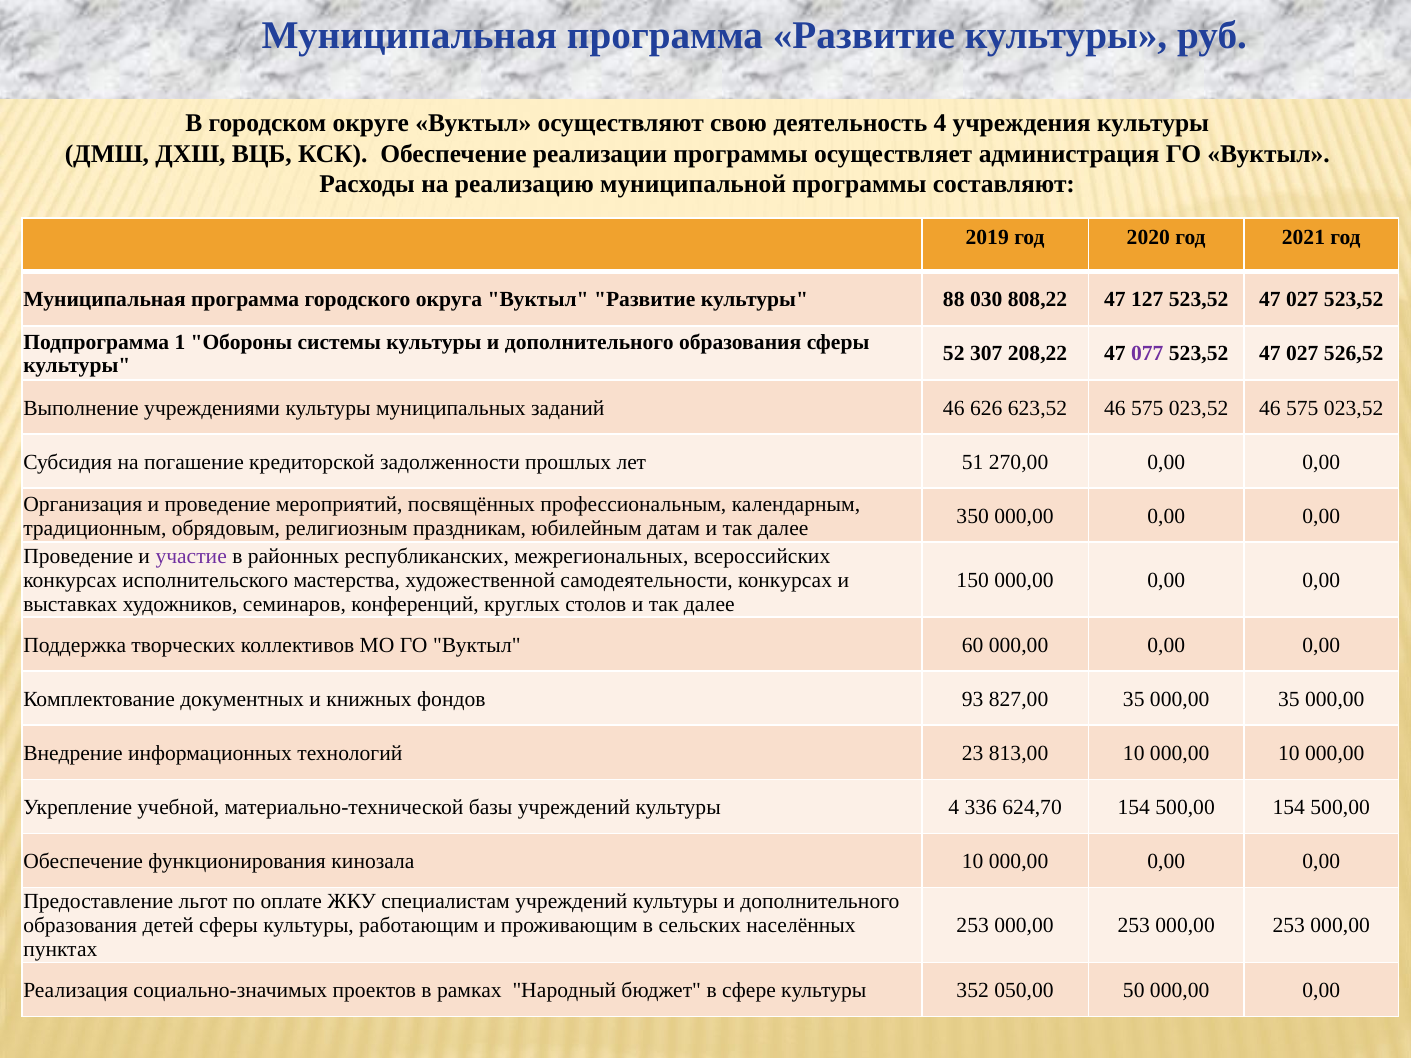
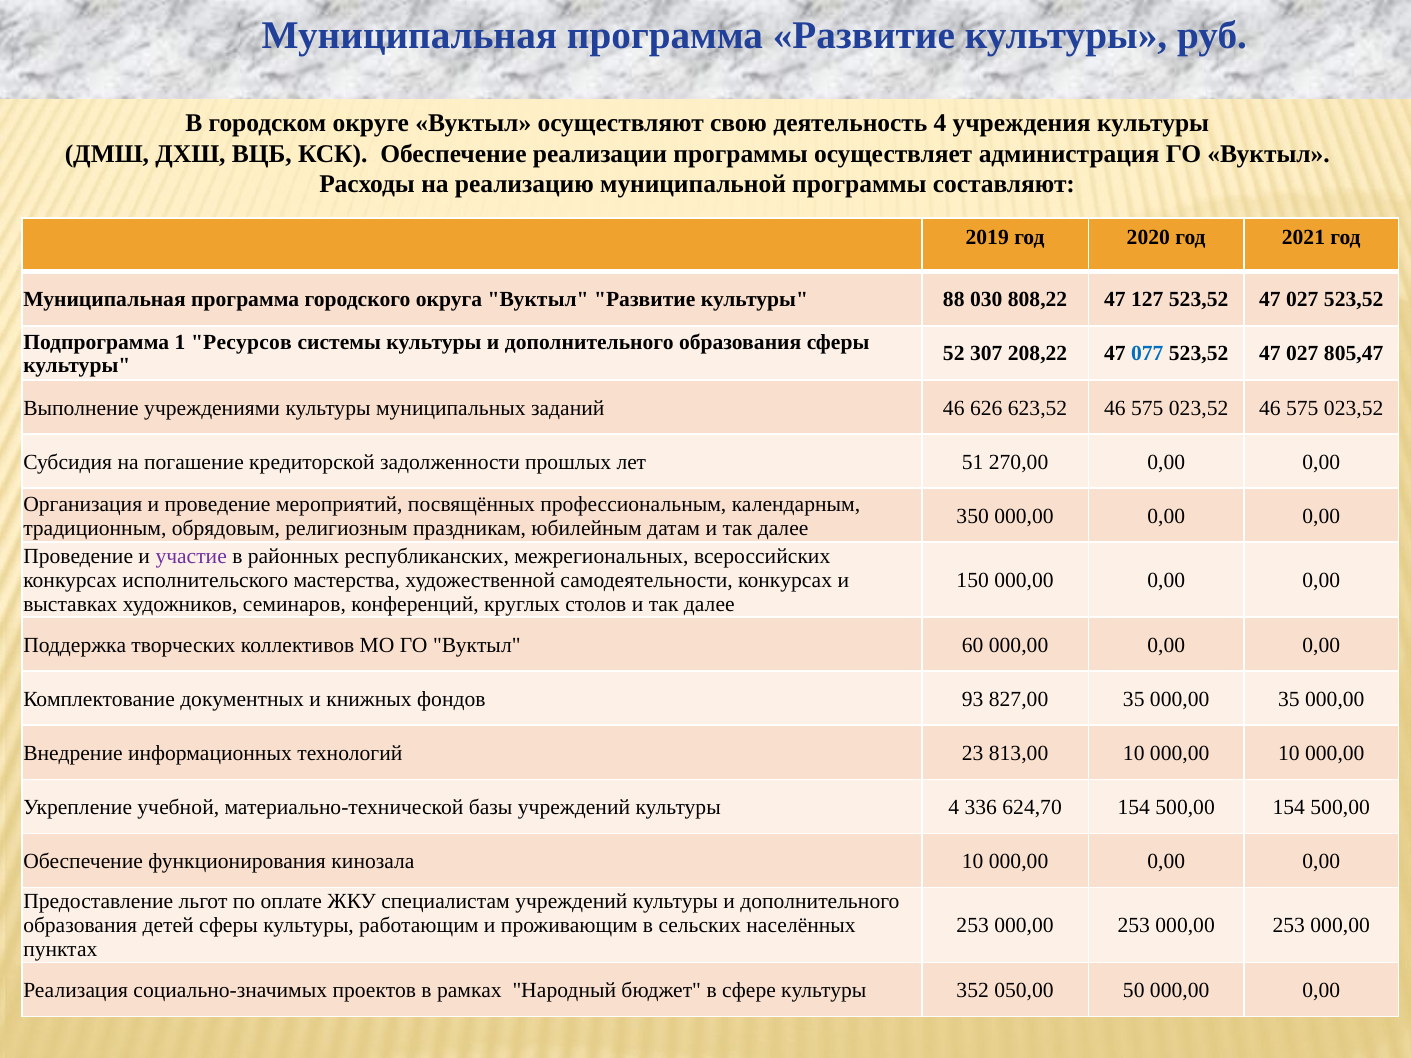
Обороны: Обороны -> Ресурсов
077 colour: purple -> blue
526,52: 526,52 -> 805,47
